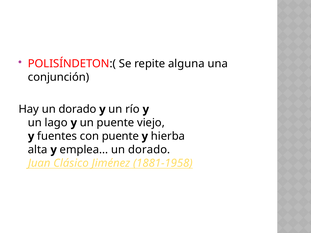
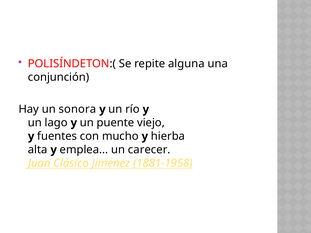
Hay un dorado: dorado -> sonora
con puente: puente -> mucho
dorado at (149, 150): dorado -> carecer
